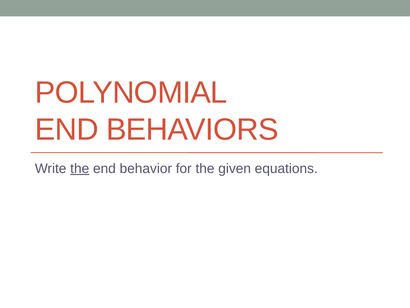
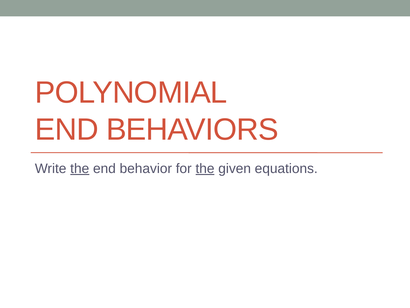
the at (205, 168) underline: none -> present
